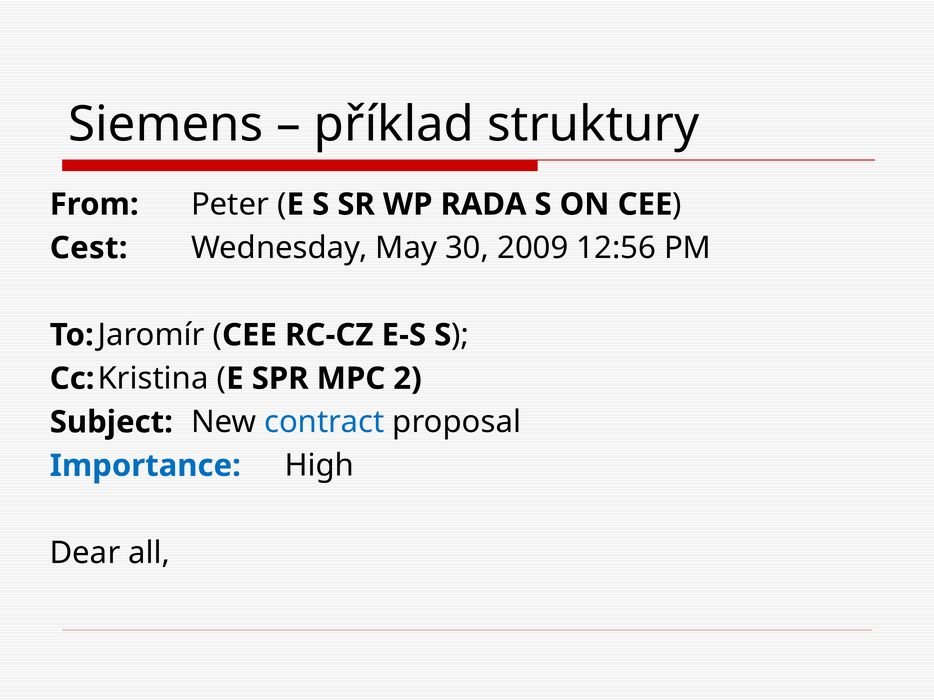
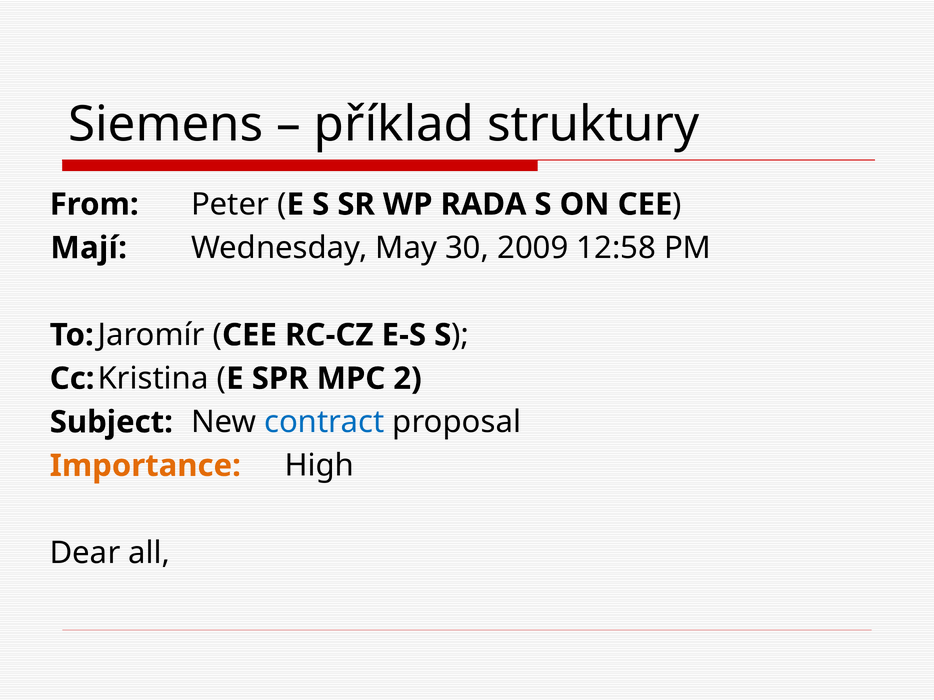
Cest: Cest -> Mají
12:56: 12:56 -> 12:58
Importance colour: blue -> orange
